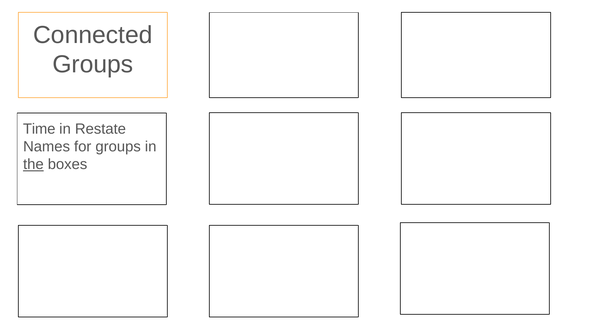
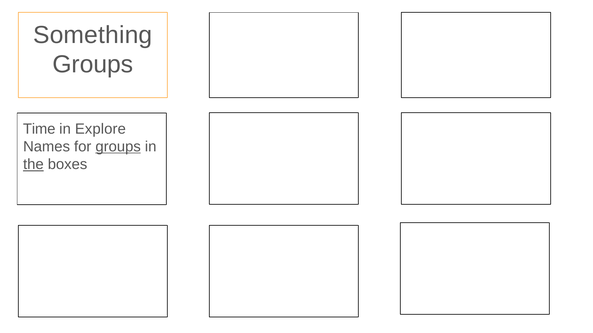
Connected: Connected -> Something
Restate: Restate -> Explore
groups at (118, 147) underline: none -> present
